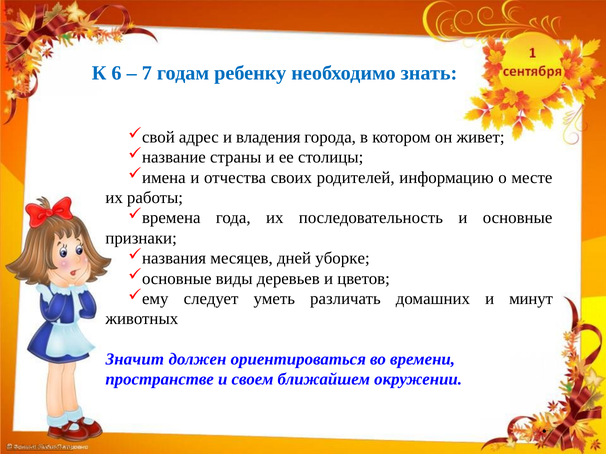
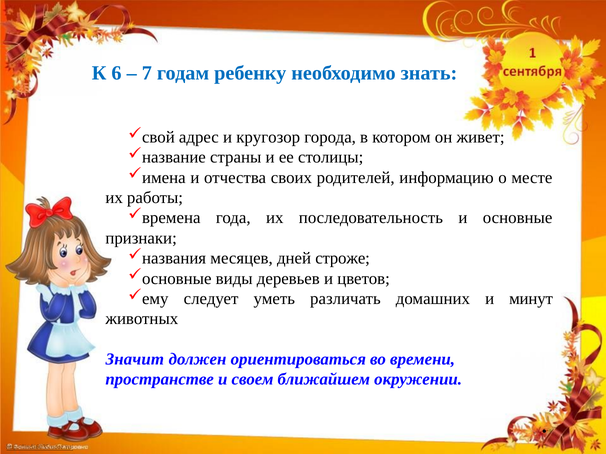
владения: владения -> кругозор
уборке: уборке -> строже
